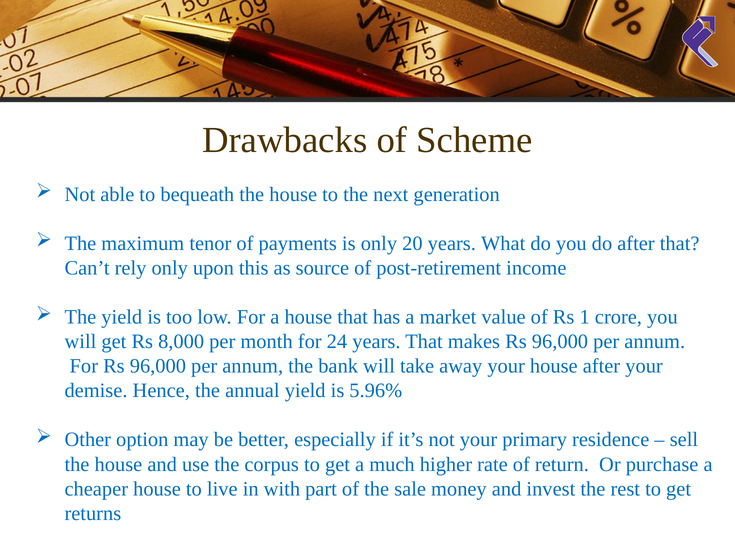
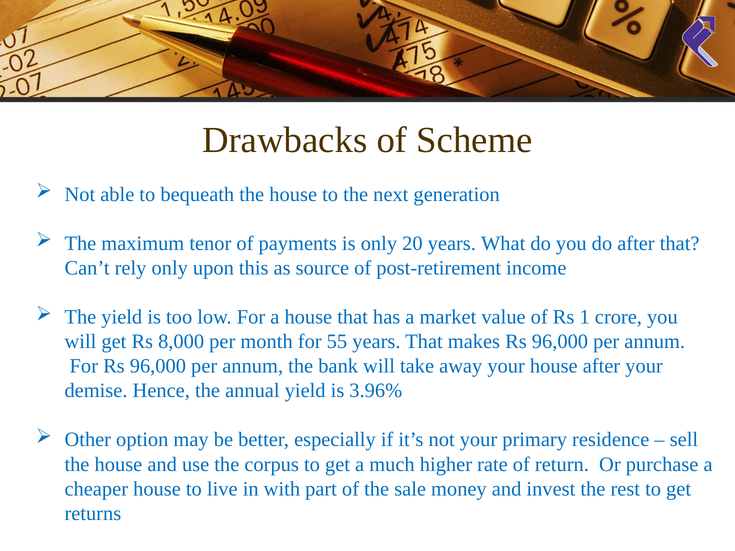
24: 24 -> 55
5.96%: 5.96% -> 3.96%
